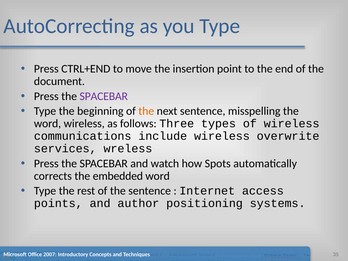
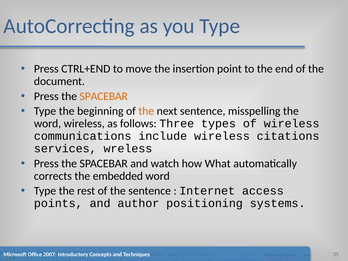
SPACEBAR at (104, 96) colour: purple -> orange
overwrite: overwrite -> citations
Spots: Spots -> What
